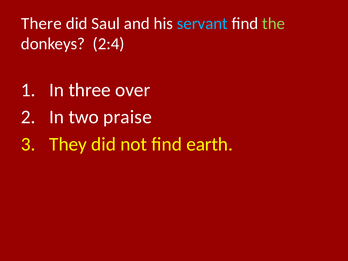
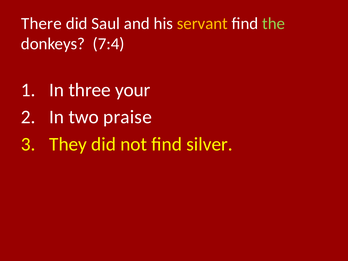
servant colour: light blue -> yellow
2:4: 2:4 -> 7:4
over: over -> your
earth: earth -> silver
